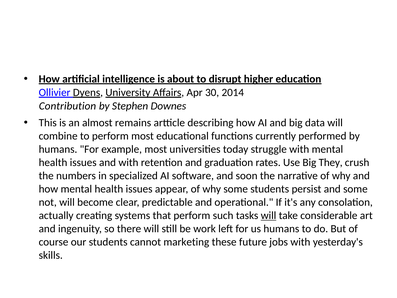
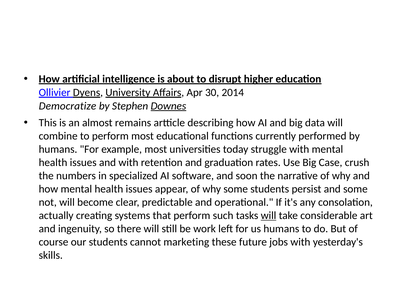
Contribution: Contribution -> Democratize
Downes underline: none -> present
They: They -> Case
